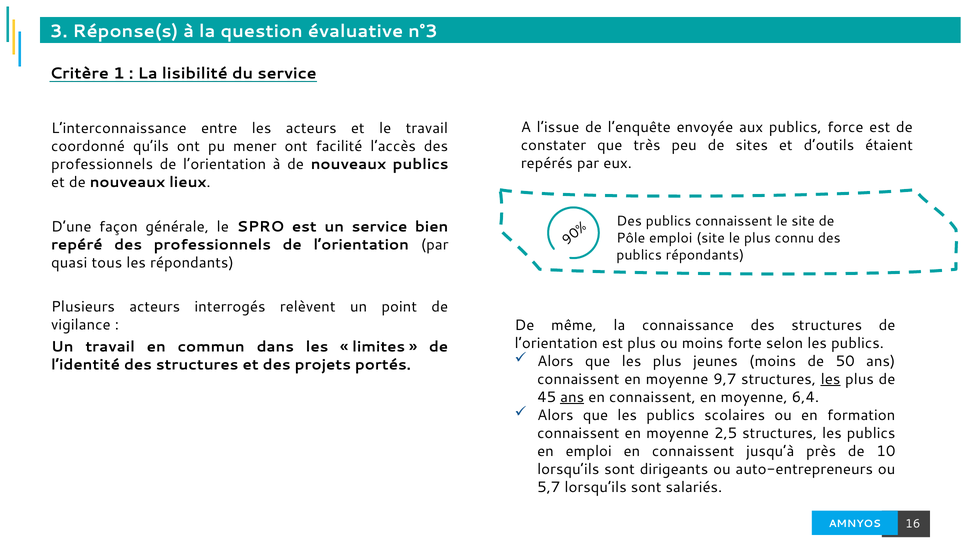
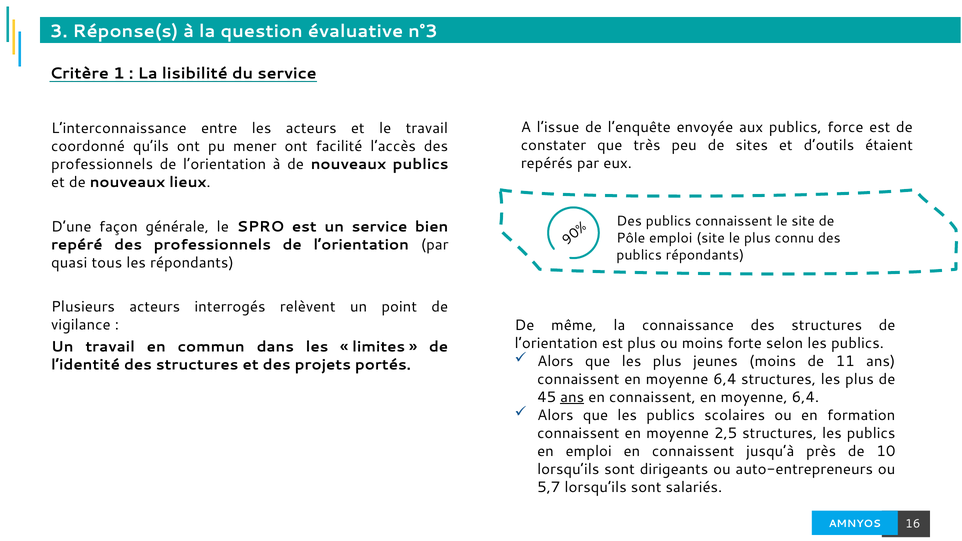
50: 50 -> 11
9,7 at (725, 379): 9,7 -> 6,4
les at (831, 379) underline: present -> none
